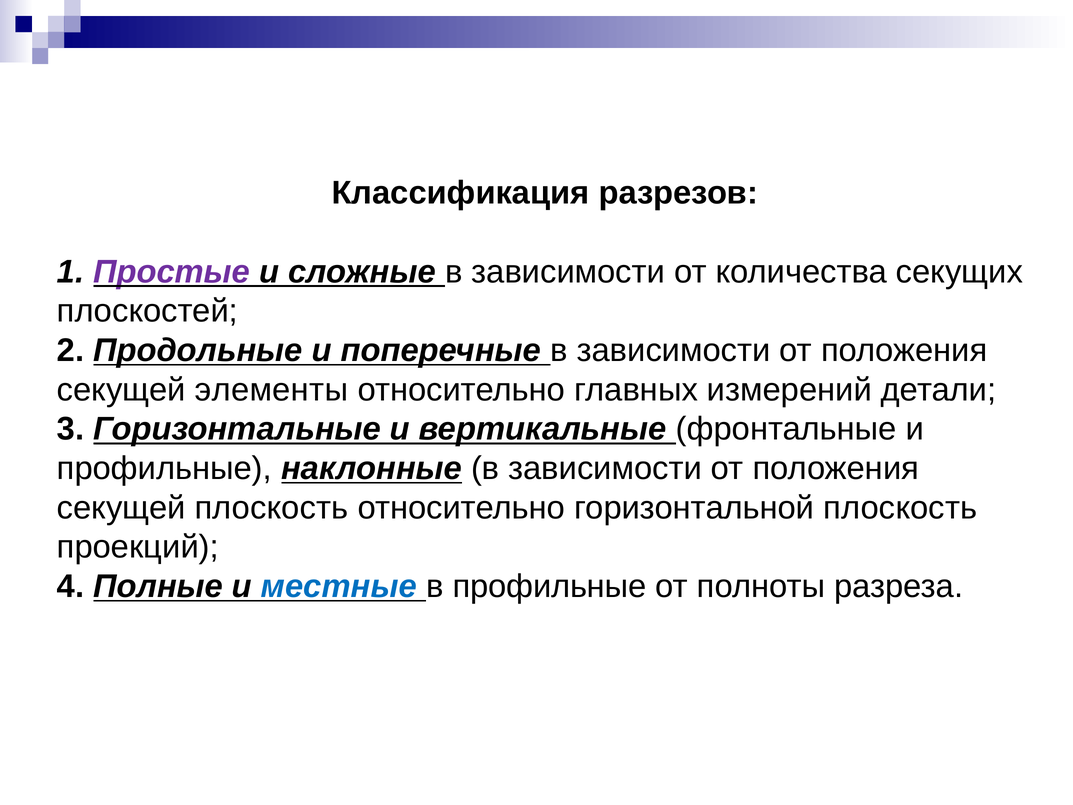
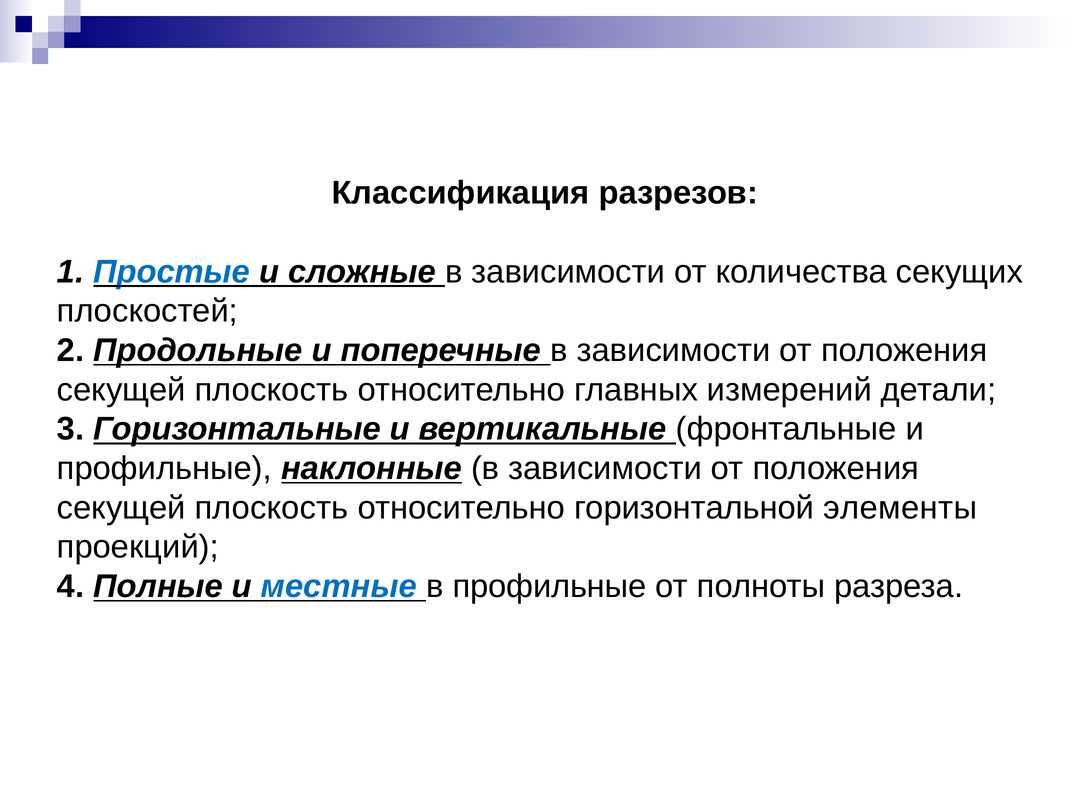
Простые colour: purple -> blue
элементы at (271, 390): элементы -> плоскость
горизонтальной плоскость: плоскость -> элементы
